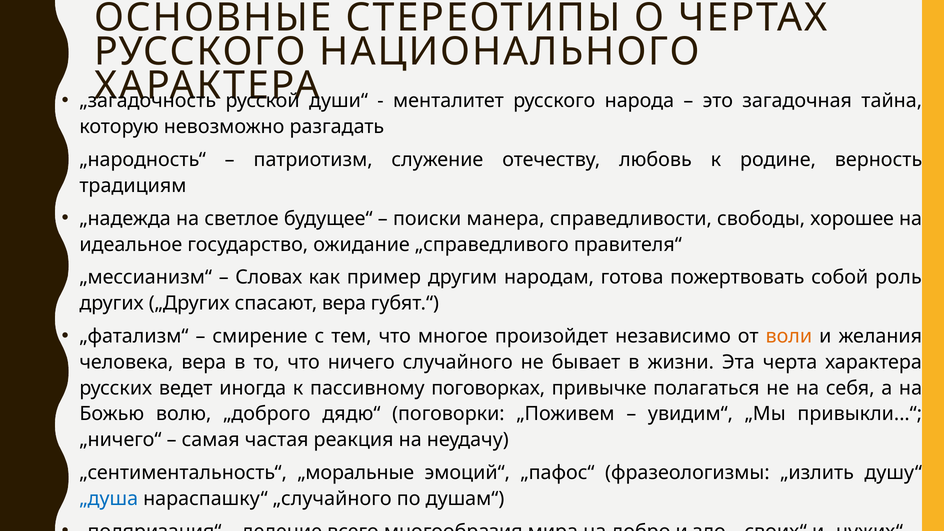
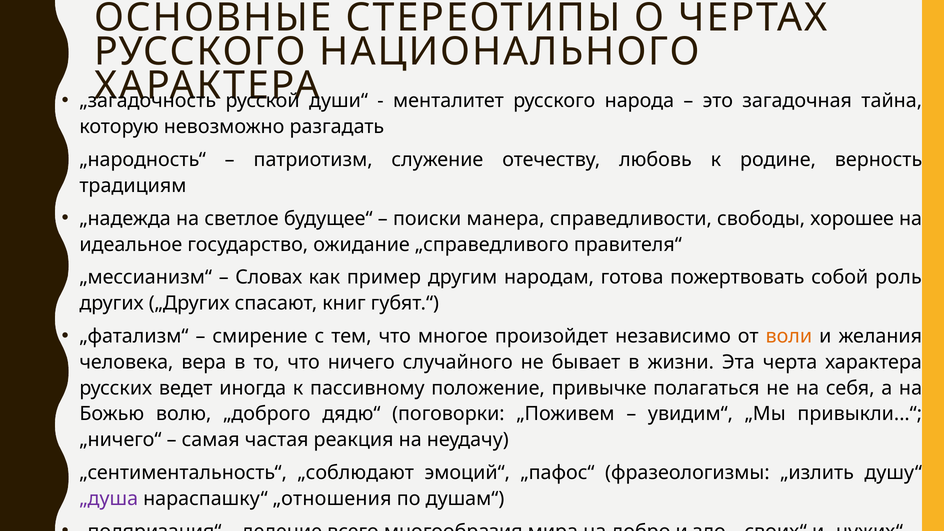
спасают вера: вера -> книг
поговорках: поговорках -> положение
„моральные: „моральные -> „соблюдают
„душа colour: blue -> purple
„случайного: „случайного -> „отношения
